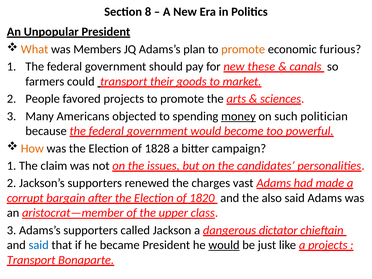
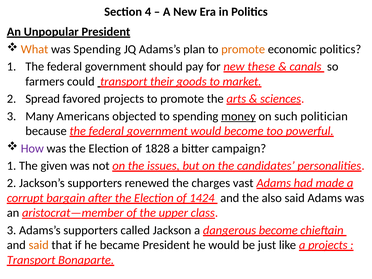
8: 8 -> 4
was Members: Members -> Spending
economic furious: furious -> politics
People: People -> Spread
How colour: orange -> purple
claim: claim -> given
1820: 1820 -> 1424
dangerous dictator: dictator -> become
said at (39, 245) colour: blue -> orange
would at (224, 245) underline: present -> none
